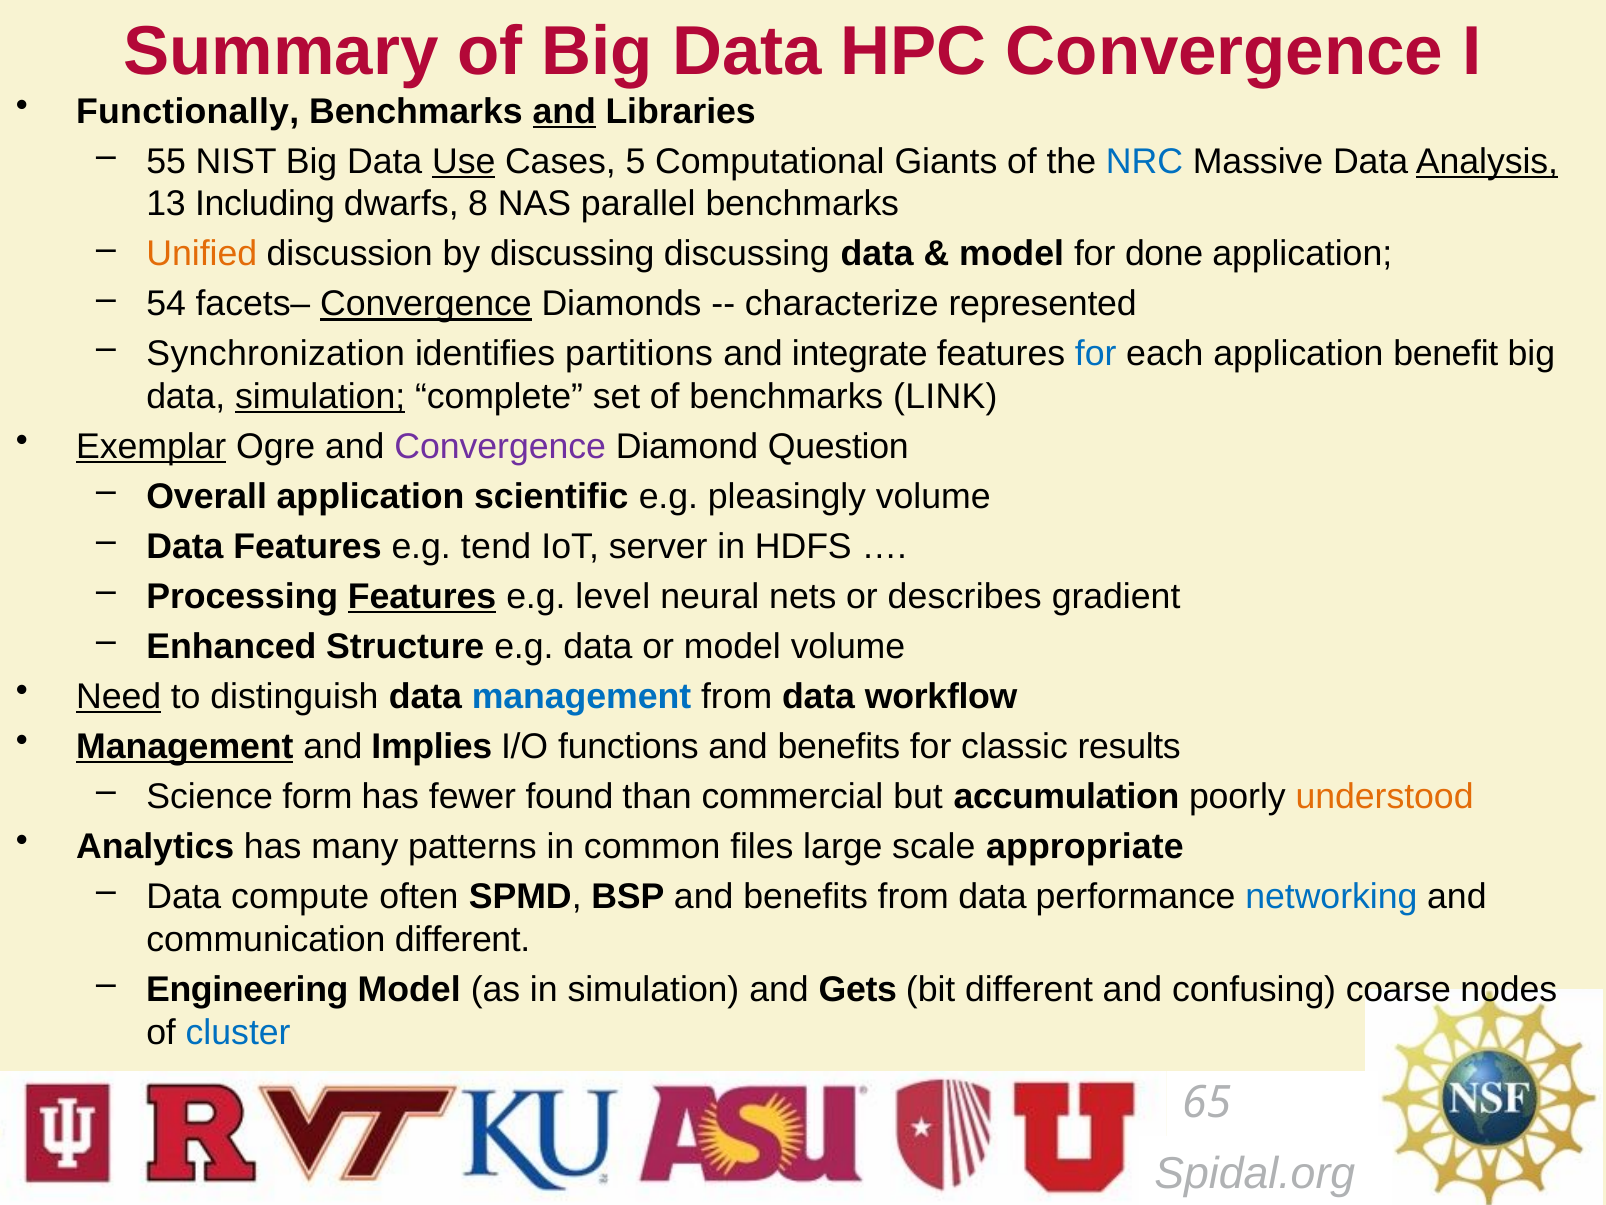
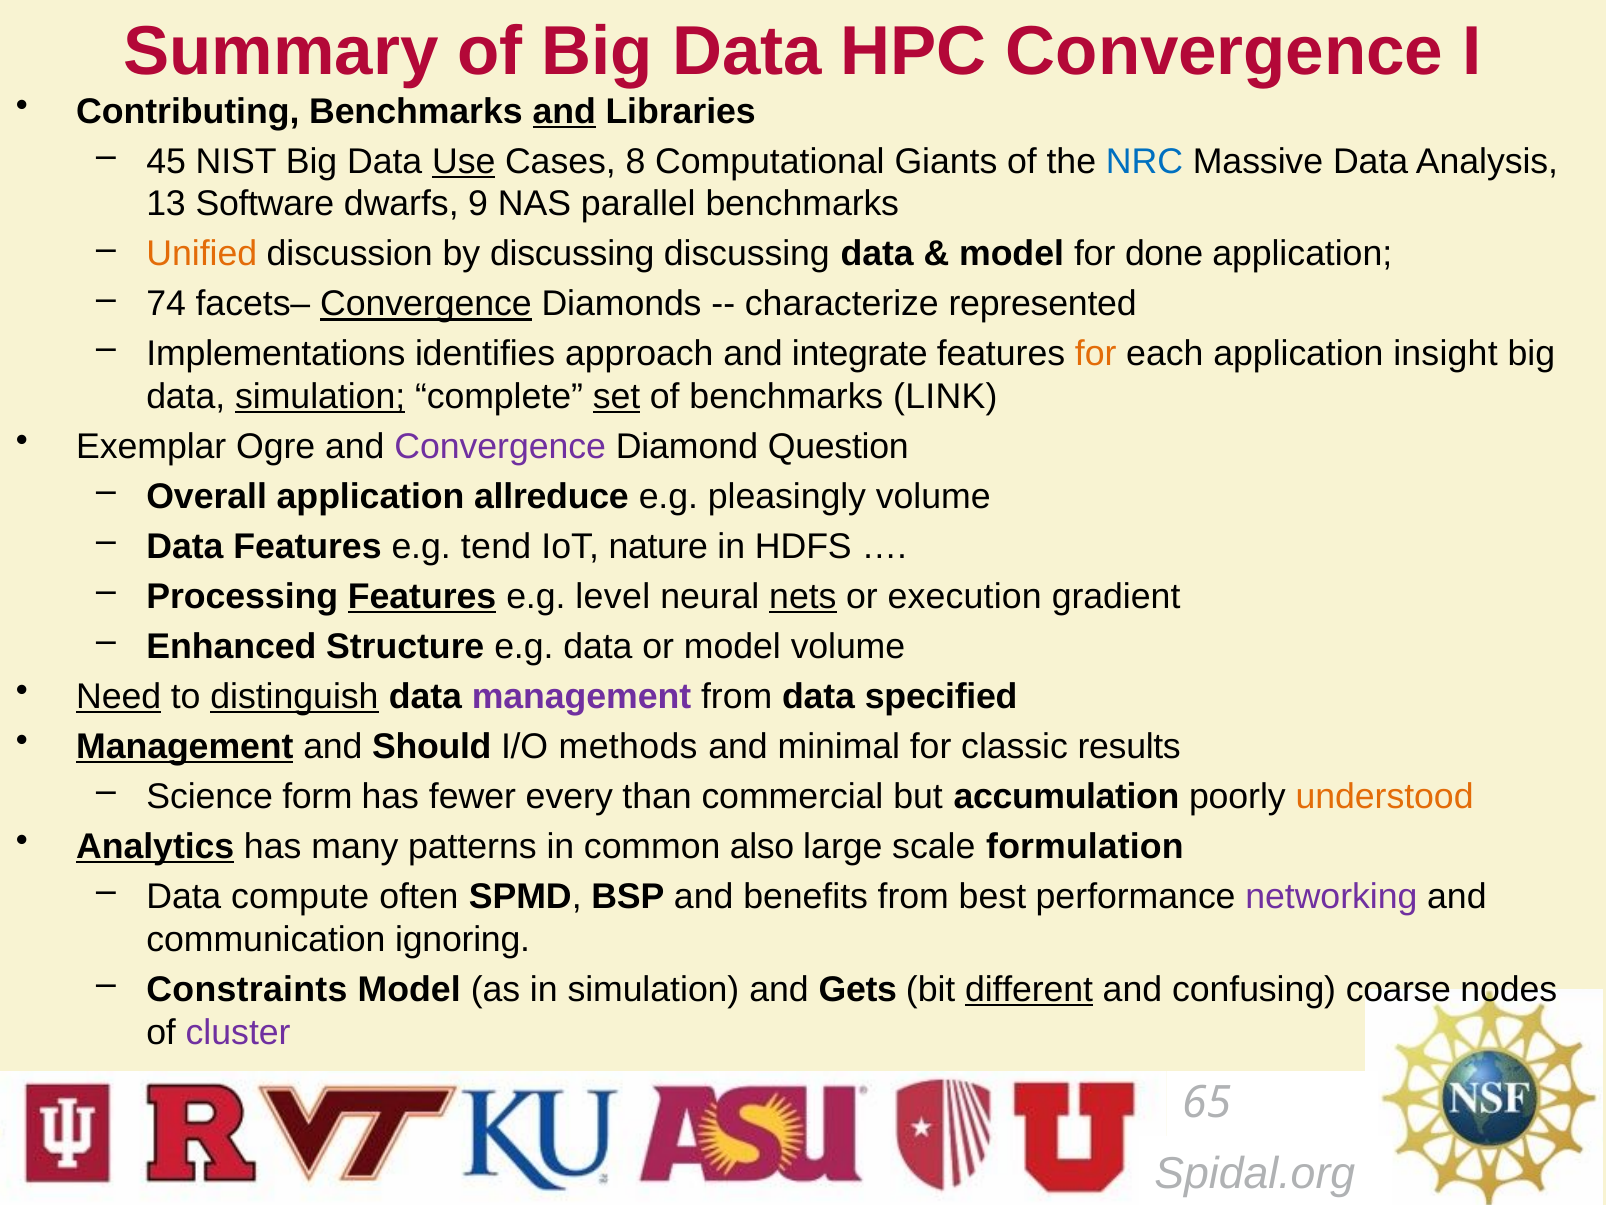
Functionally: Functionally -> Contributing
55: 55 -> 45
5: 5 -> 8
Analysis underline: present -> none
Including: Including -> Software
8: 8 -> 9
54: 54 -> 74
Synchronization: Synchronization -> Implementations
partitions: partitions -> approach
for at (1096, 354) colour: blue -> orange
benefit: benefit -> insight
set underline: none -> present
Exemplar underline: present -> none
scientific: scientific -> allreduce
server: server -> nature
nets underline: none -> present
describes: describes -> execution
distinguish underline: none -> present
management at (581, 696) colour: blue -> purple
workflow: workflow -> specified
Implies: Implies -> Should
functions: functions -> methods
benefits at (839, 746): benefits -> minimal
found: found -> every
Analytics underline: none -> present
files: files -> also
appropriate: appropriate -> formulation
benefits from data: data -> best
networking colour: blue -> purple
communication different: different -> ignoring
Engineering: Engineering -> Constraints
different at (1029, 989) underline: none -> present
cluster colour: blue -> purple
